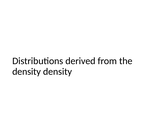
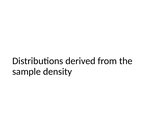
density at (27, 71): density -> sample
